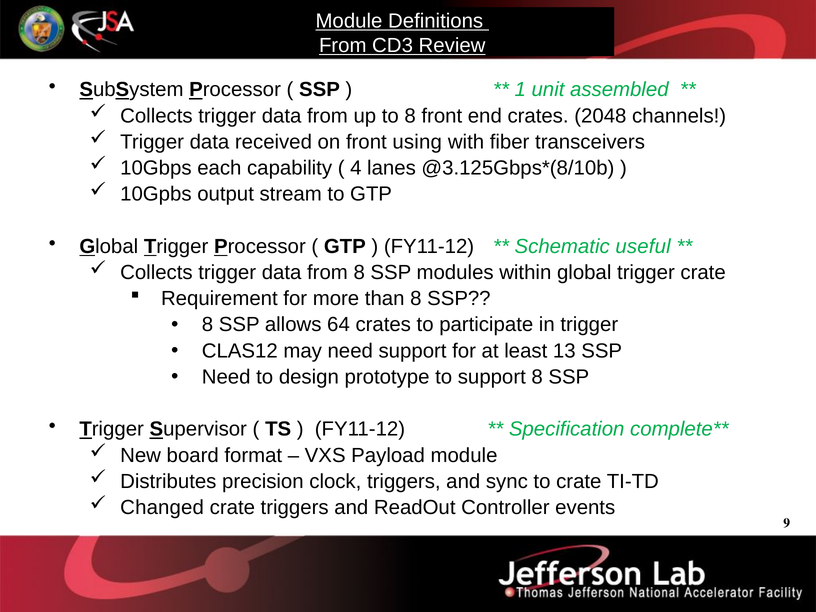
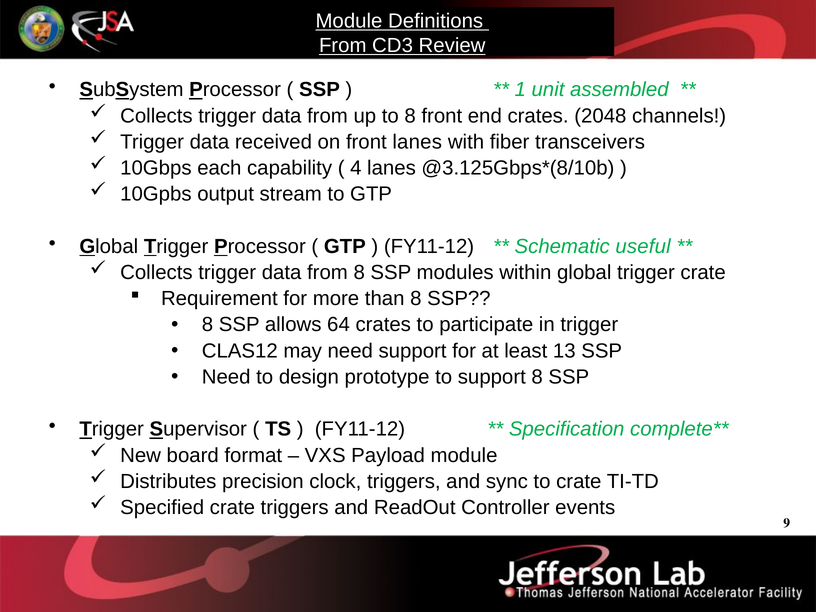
front using: using -> lanes
Changed: Changed -> Specified
